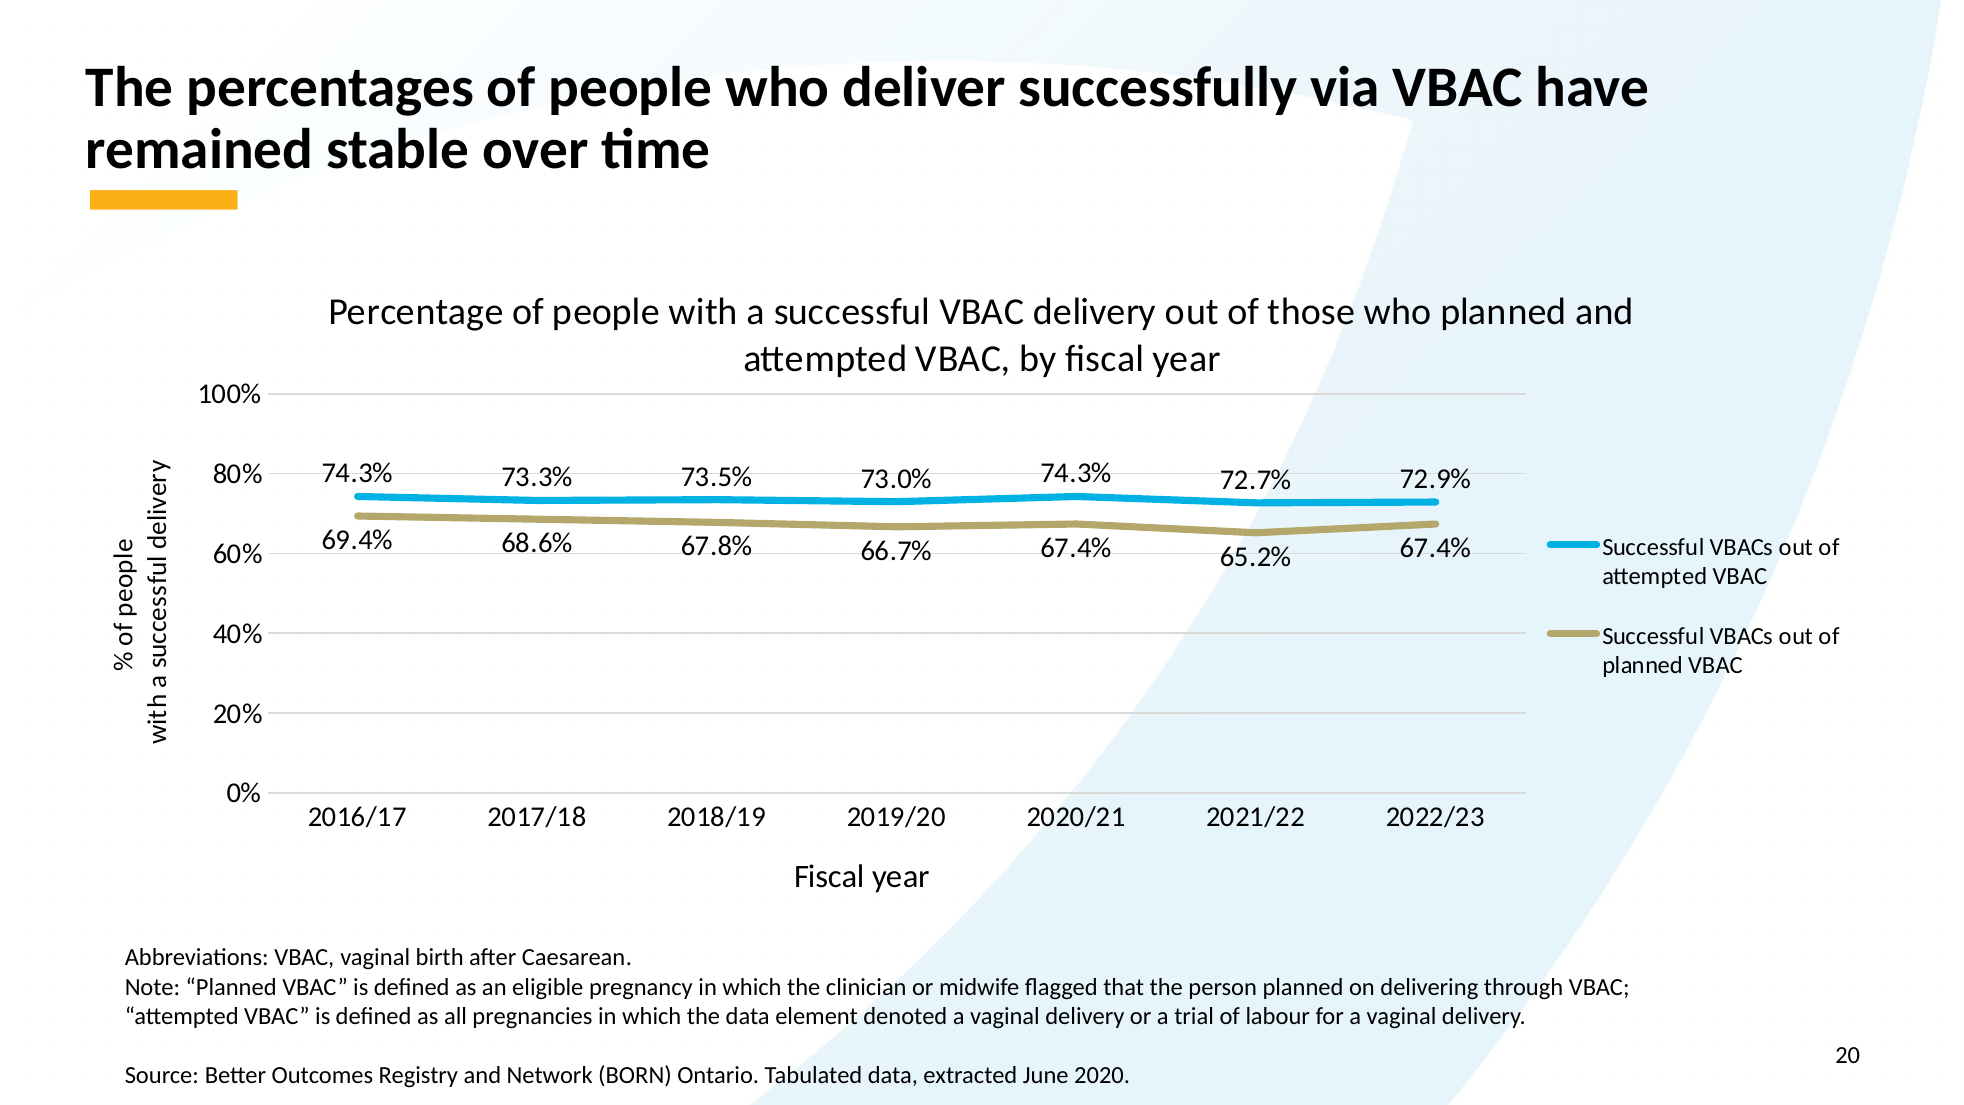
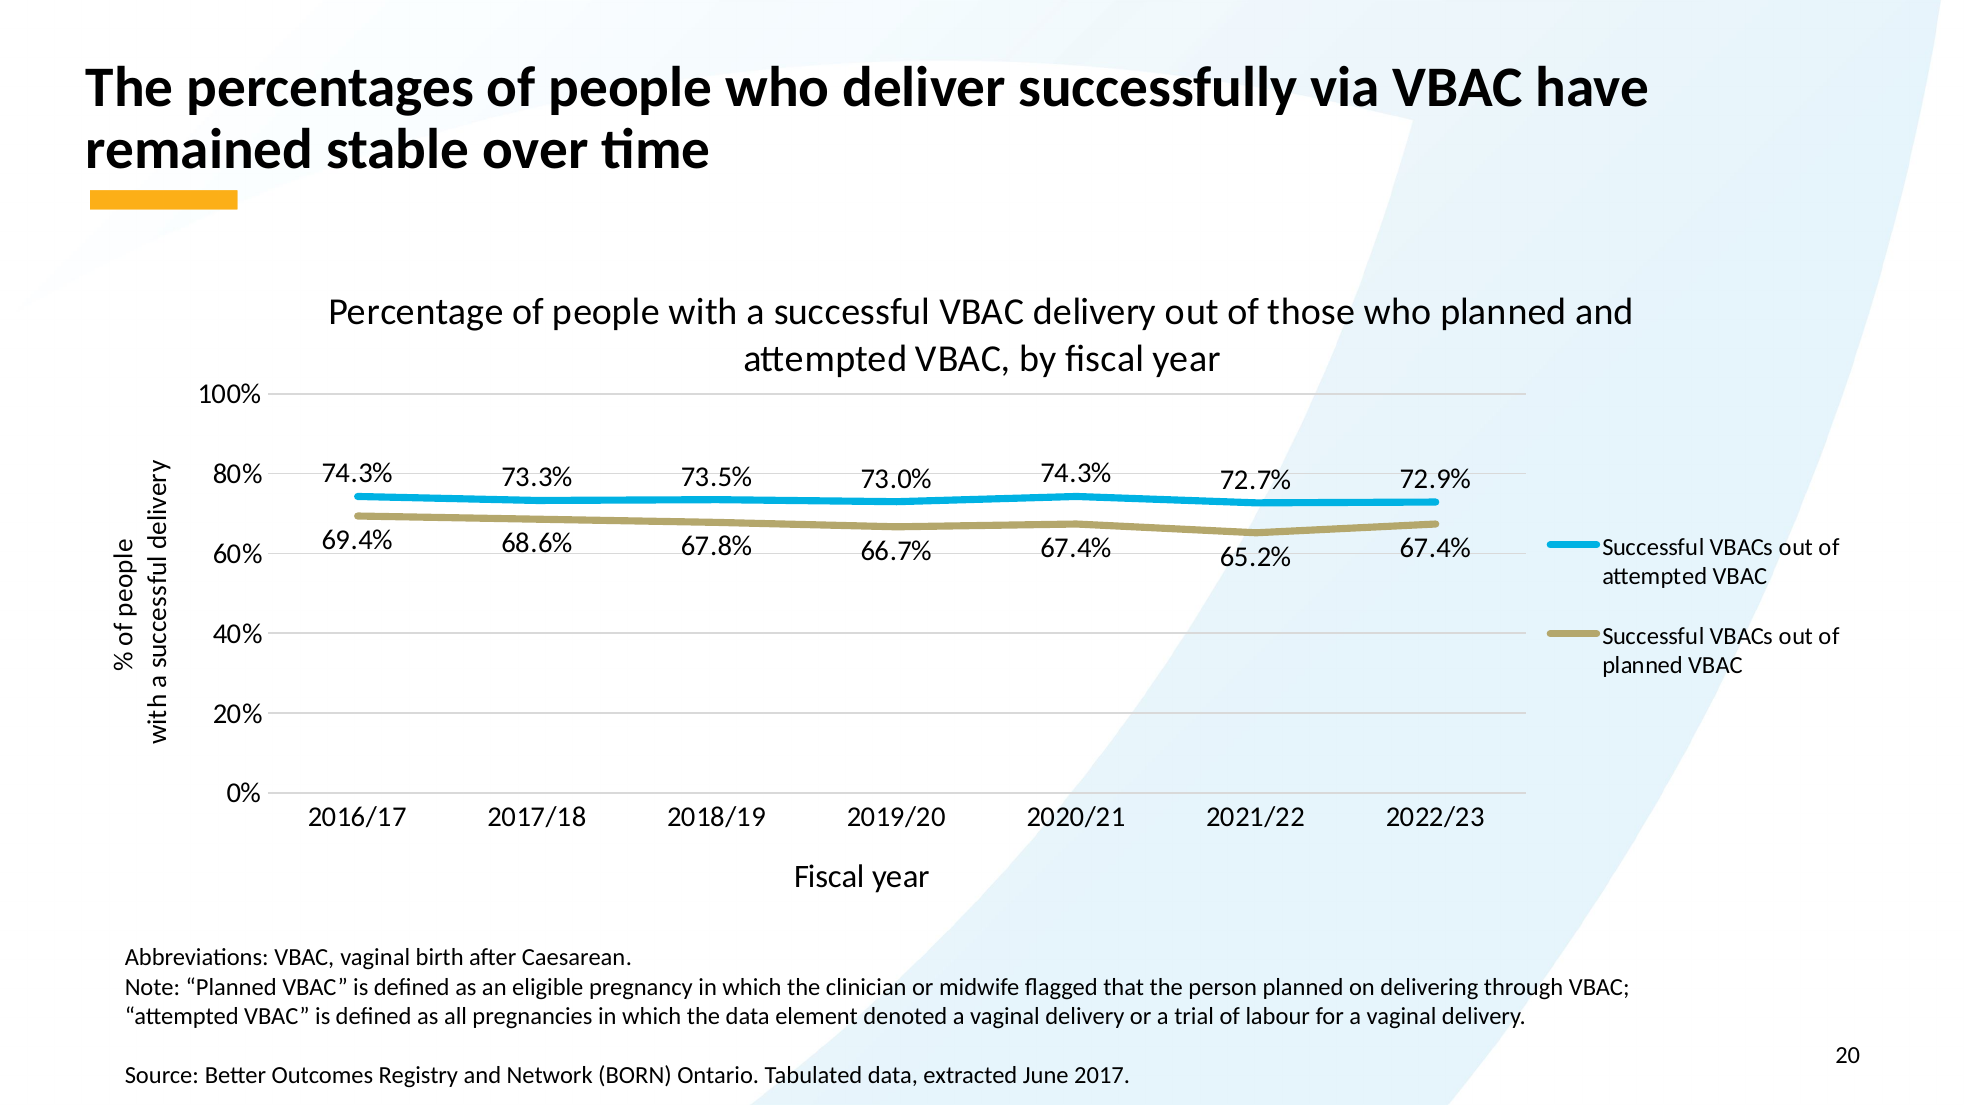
2020: 2020 -> 2017
